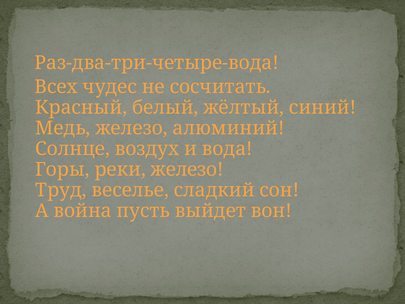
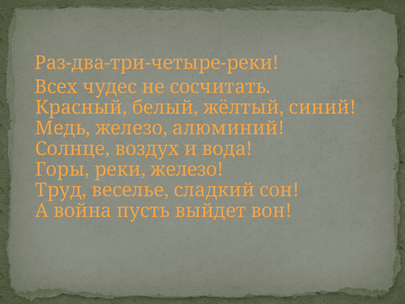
Раз-два-три-четыре-вода: Раз-два-три-четыре-вода -> Раз-два-три-четыре-реки
